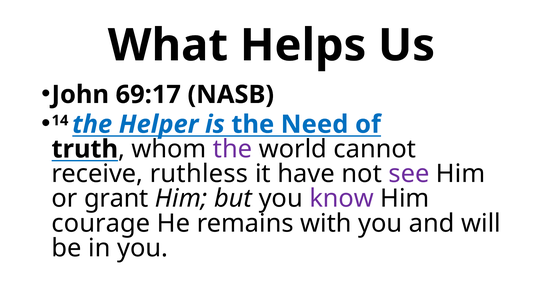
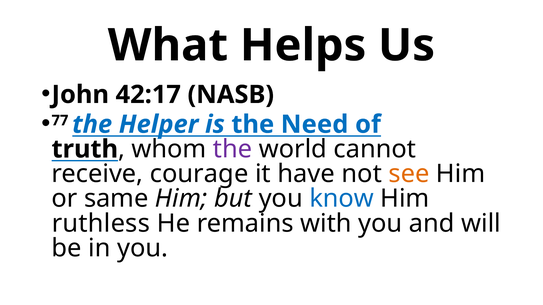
69:17: 69:17 -> 42:17
14: 14 -> 77
ruthless: ruthless -> courage
see colour: purple -> orange
grant: grant -> same
know colour: purple -> blue
courage: courage -> ruthless
